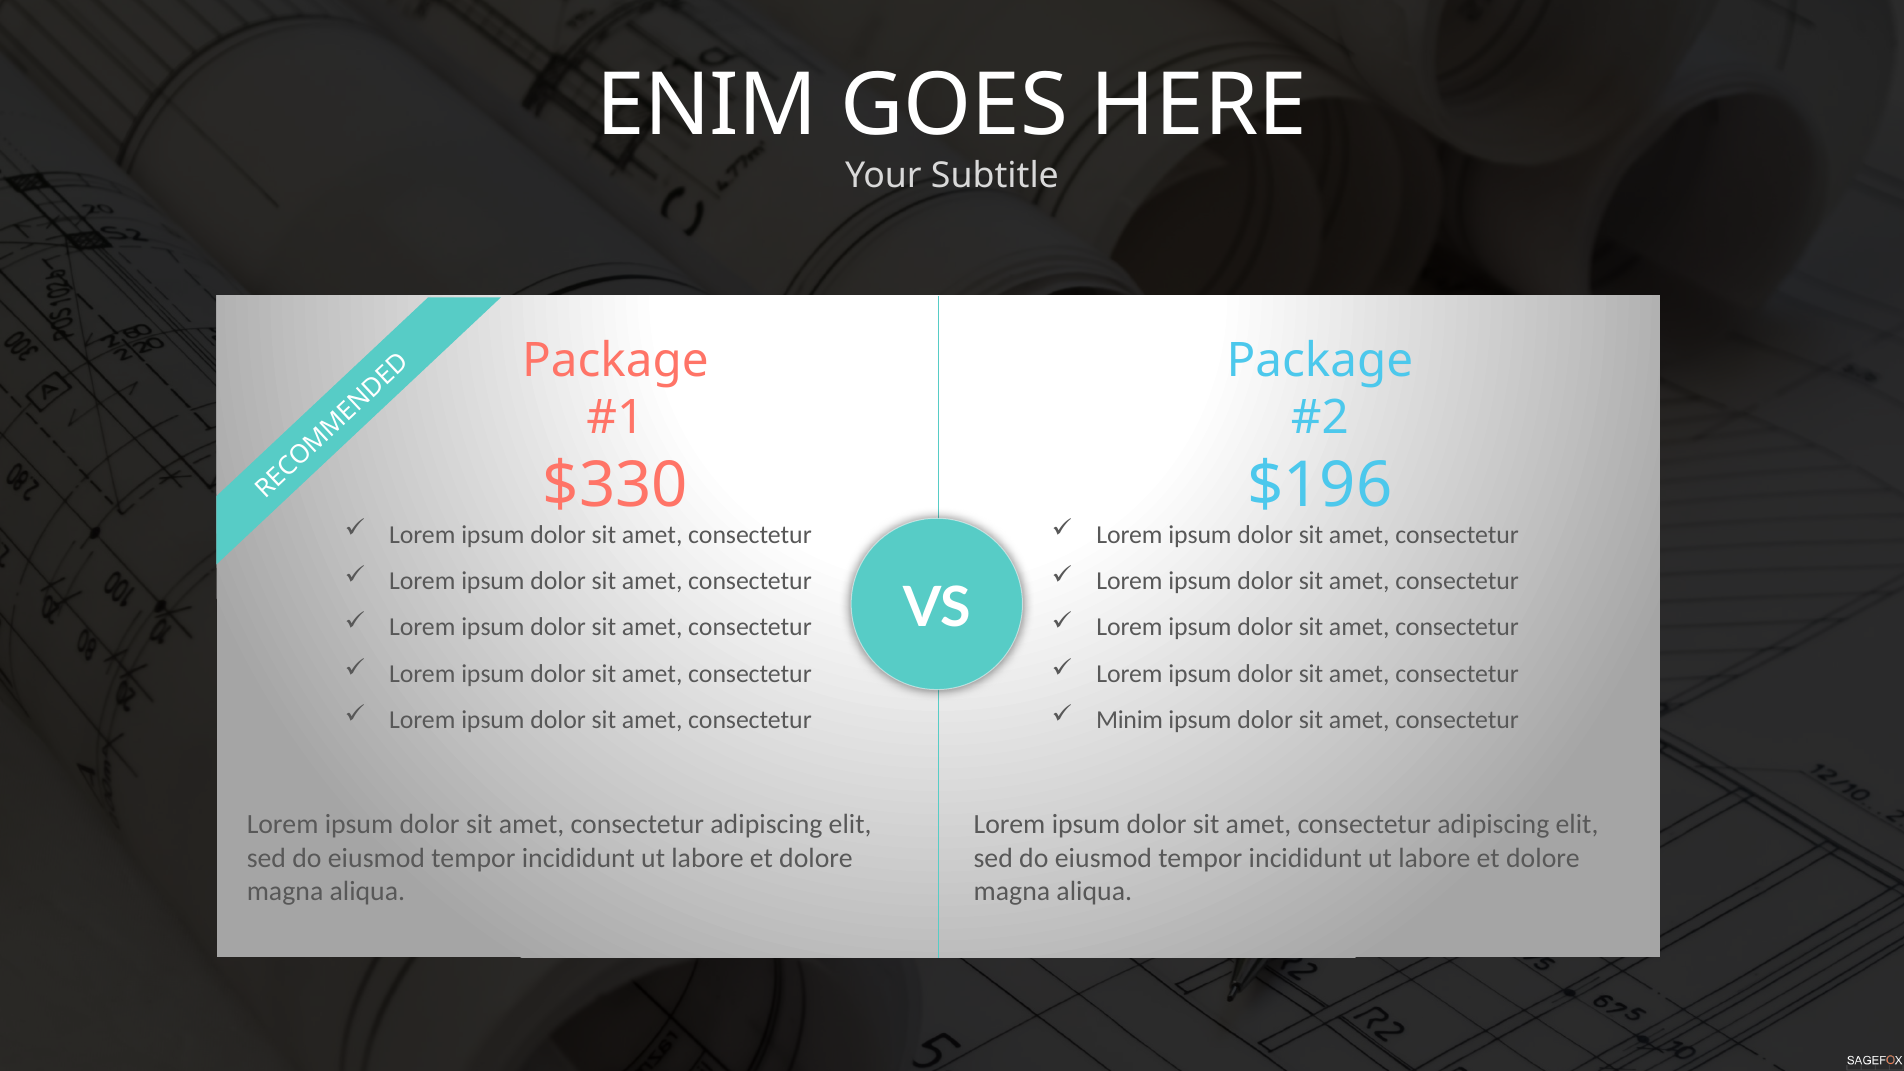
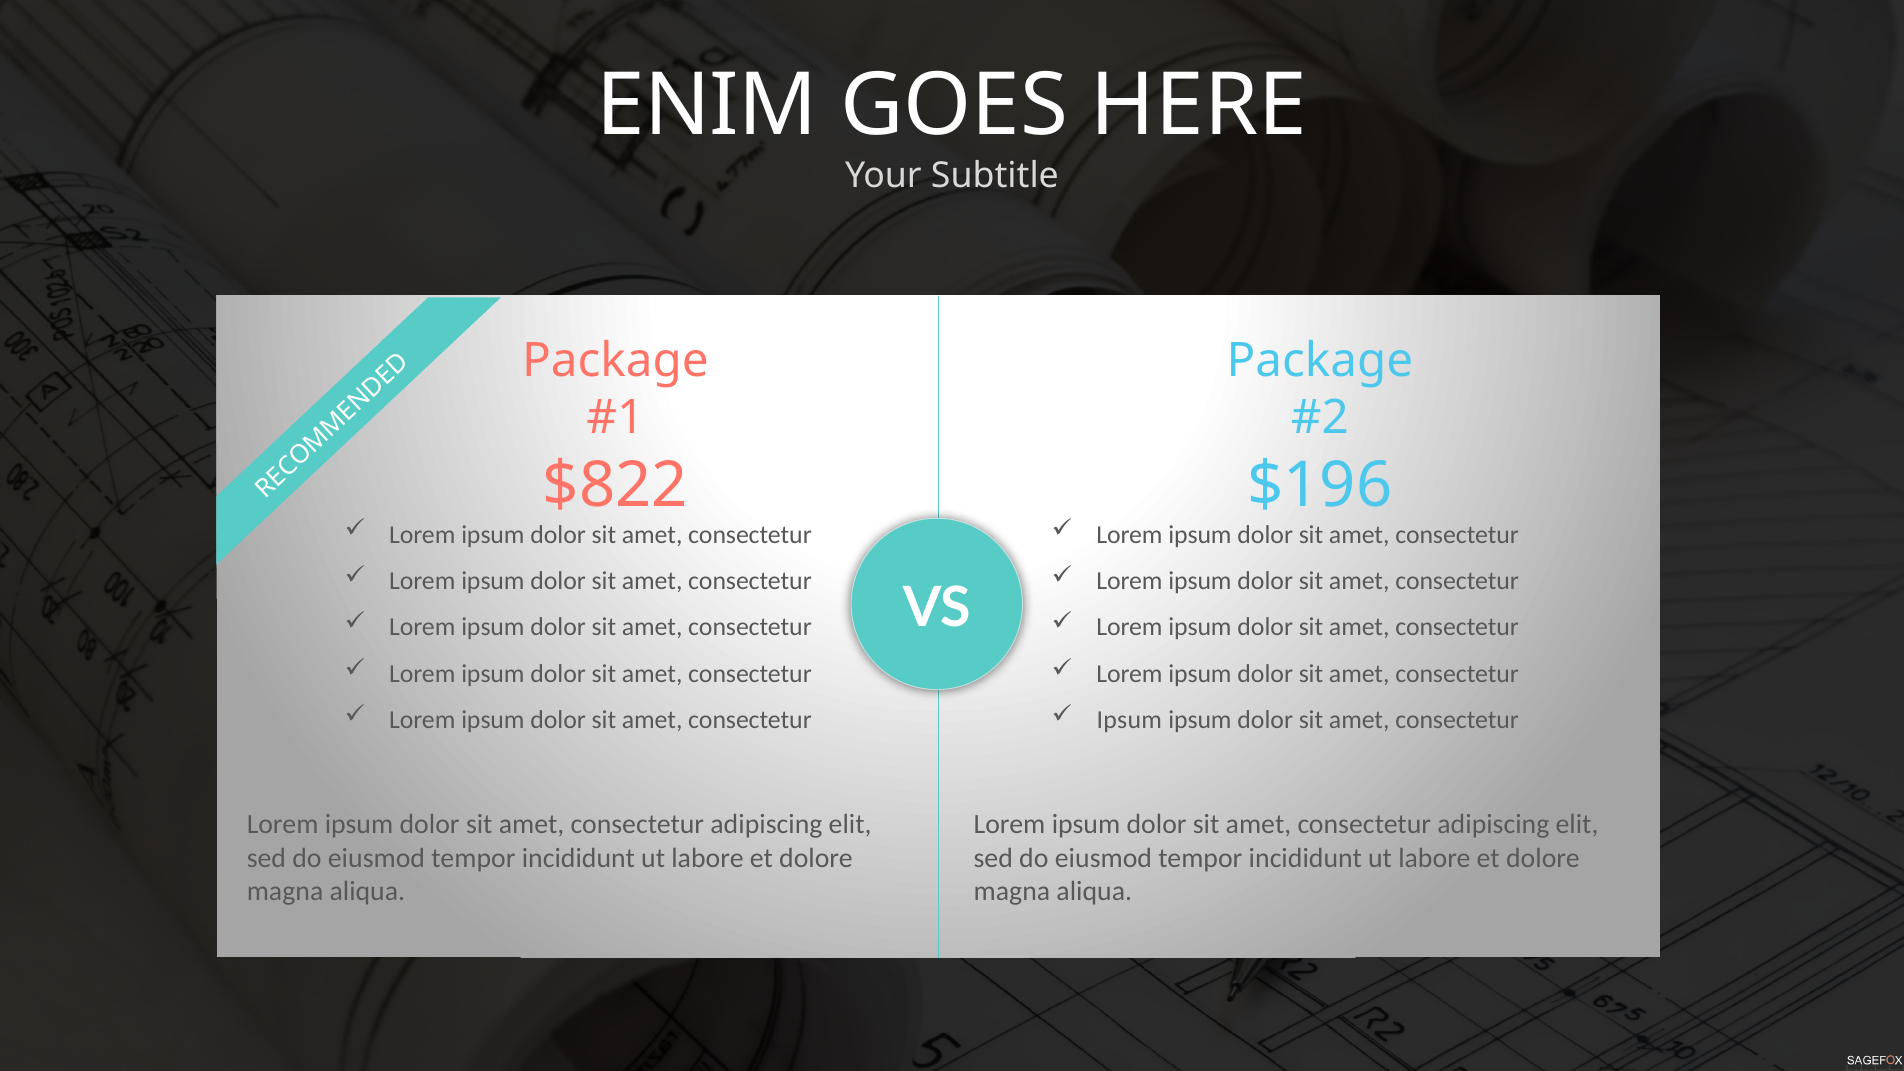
$330: $330 -> $822
Minim at (1130, 720): Minim -> Ipsum
